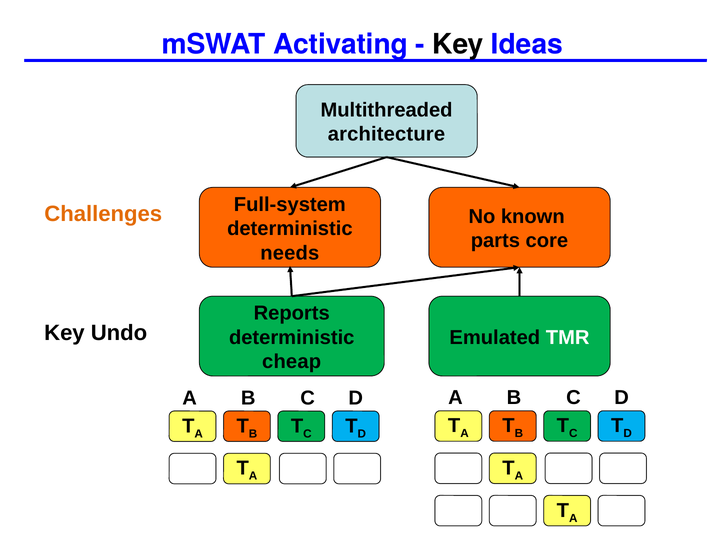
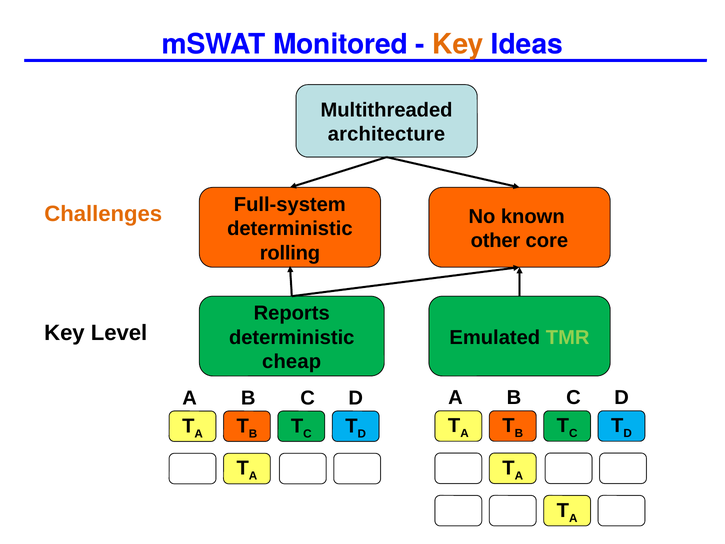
Activating: Activating -> Monitored
Key at (458, 44) colour: black -> orange
parts: parts -> other
needs: needs -> rolling
Undo: Undo -> Level
TMR colour: white -> light green
